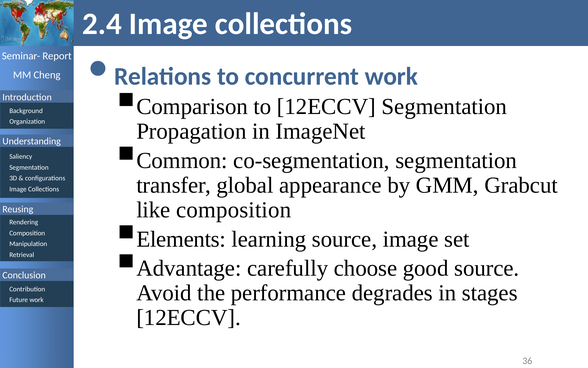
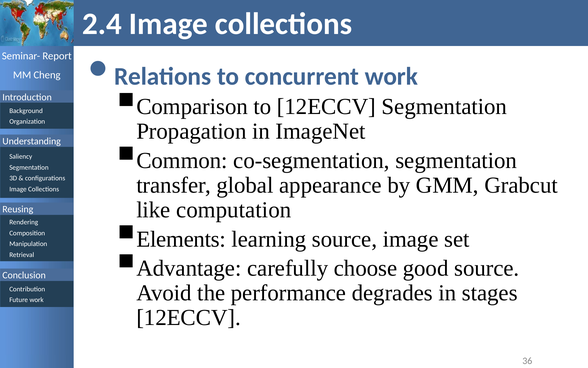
like composition: composition -> computation
